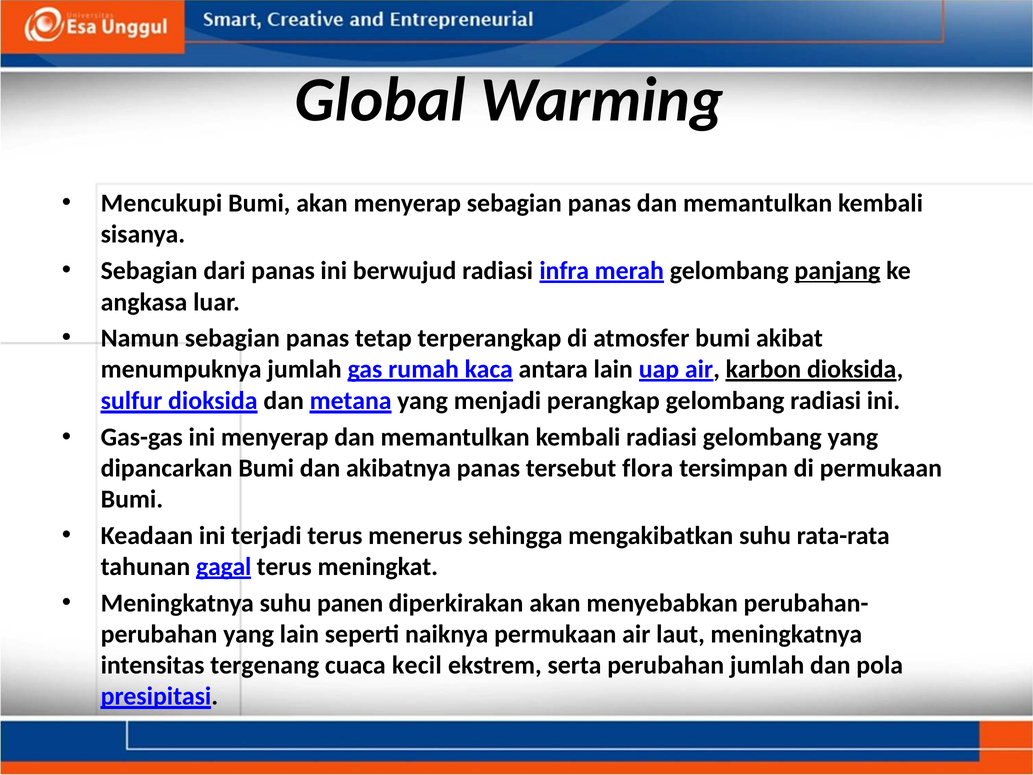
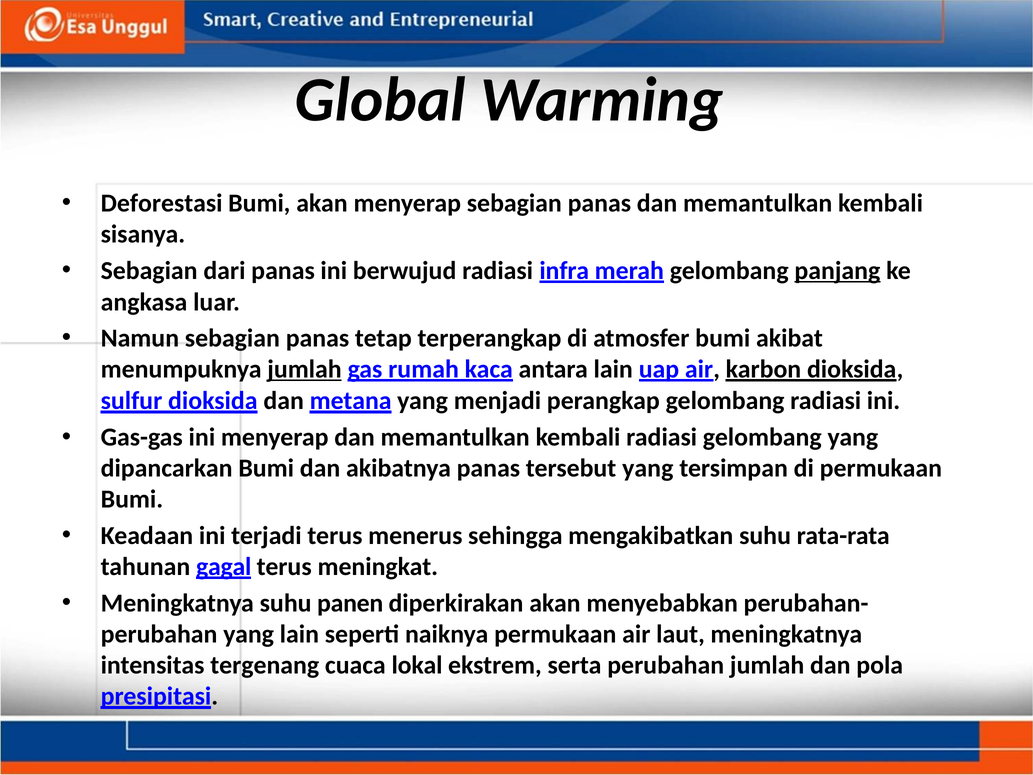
Mencukupi: Mencukupi -> Deforestasi
jumlah at (304, 369) underline: none -> present
tersebut flora: flora -> yang
kecil: kecil -> lokal
